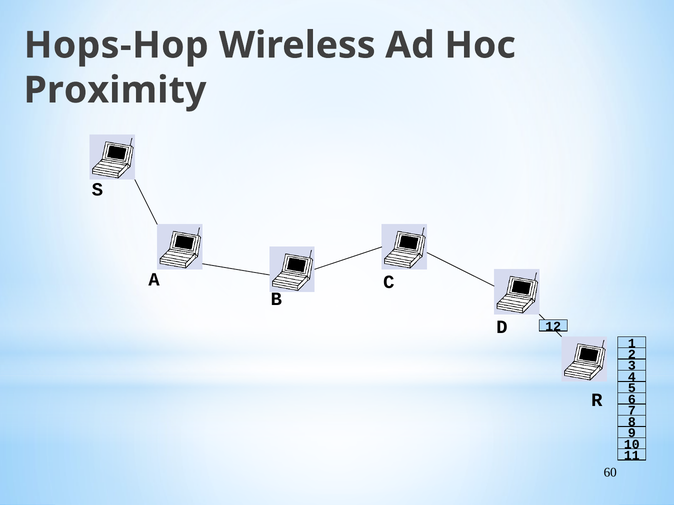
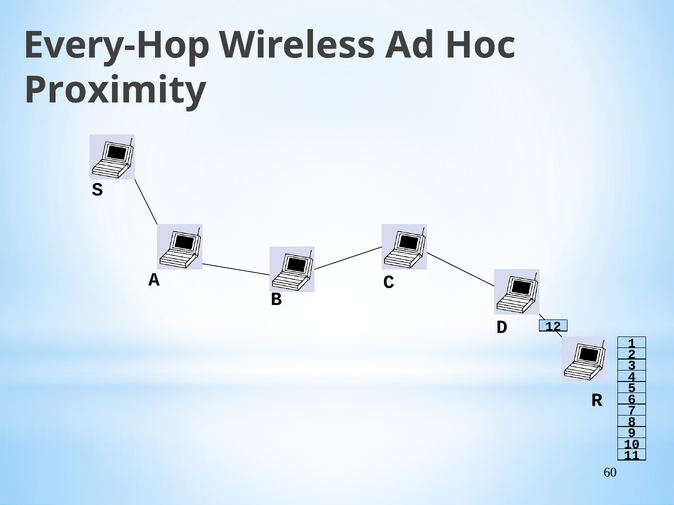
Hops-Hop: Hops-Hop -> Every-Hop
